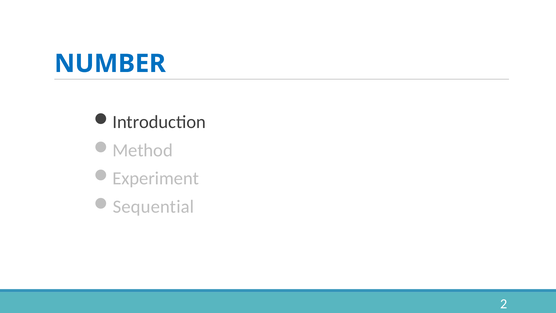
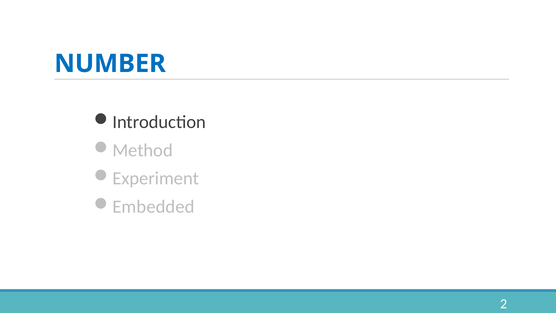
Sequential: Sequential -> Embedded
